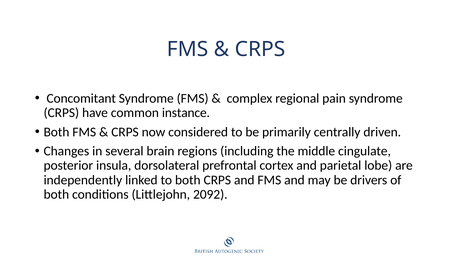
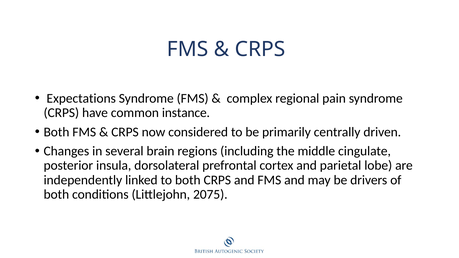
Concomitant: Concomitant -> Expectations
2092: 2092 -> 2075
